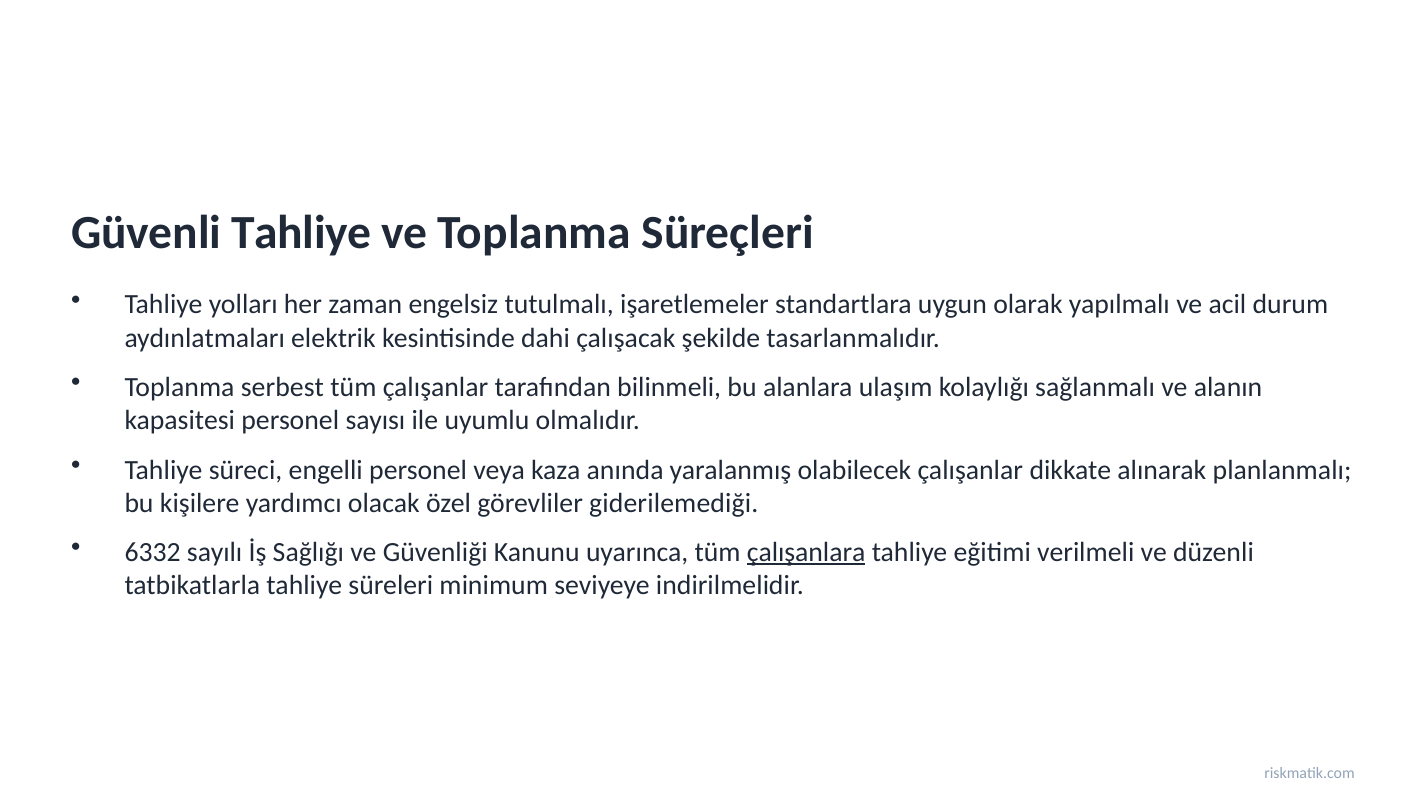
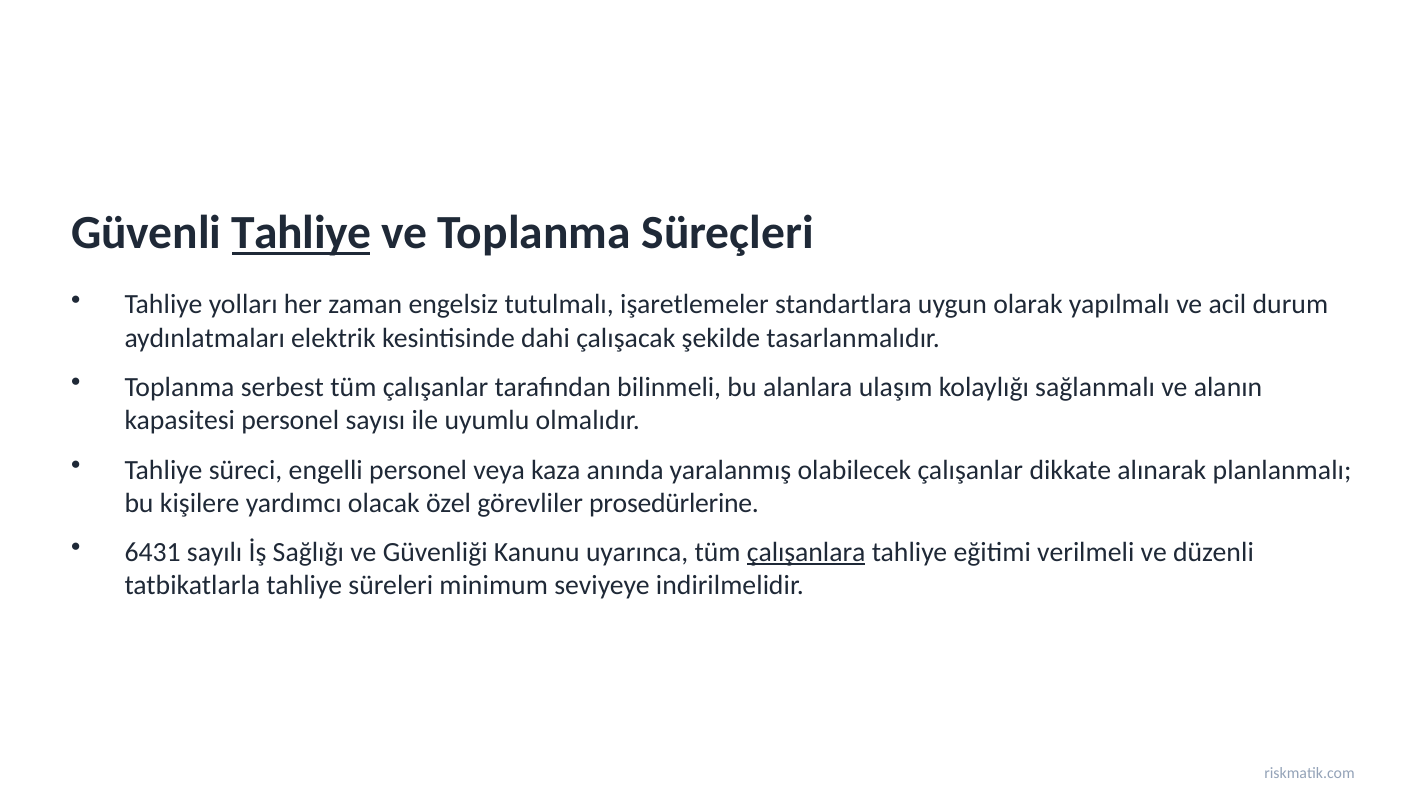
Tahliye at (301, 233) underline: none -> present
giderilemediği: giderilemediği -> prosedürlerine
6332: 6332 -> 6431
